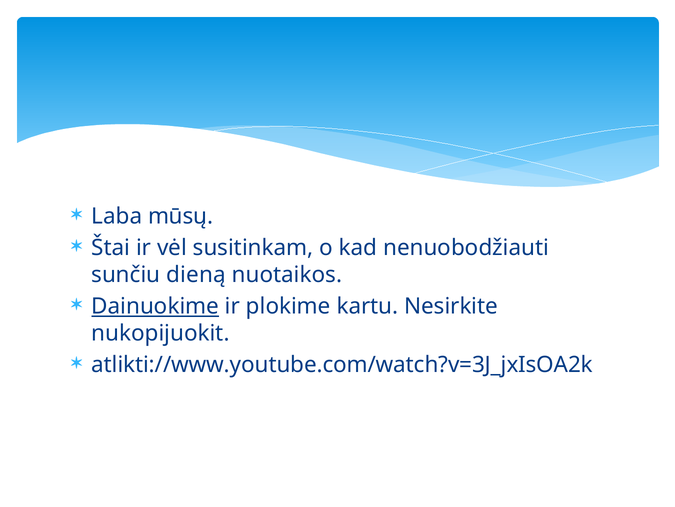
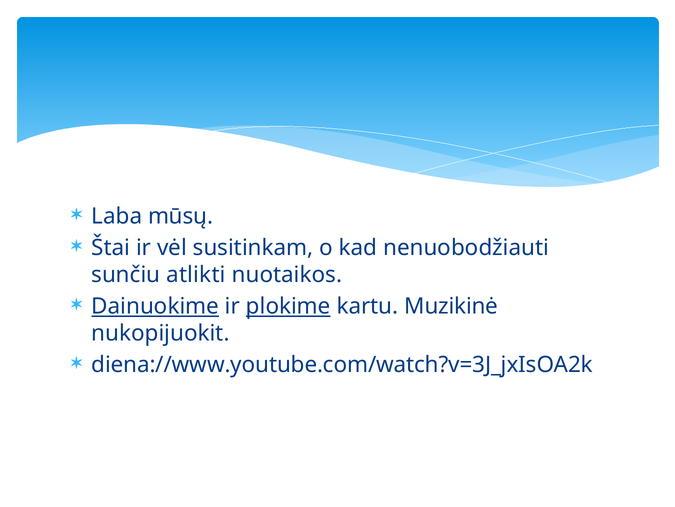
dieną: dieną -> atlikti
plokime underline: none -> present
Nesirkite: Nesirkite -> Muzikinė
atlikti://www.youtube.com/watch?v=3J_jxIsOA2k: atlikti://www.youtube.com/watch?v=3J_jxIsOA2k -> diena://www.youtube.com/watch?v=3J_jxIsOA2k
